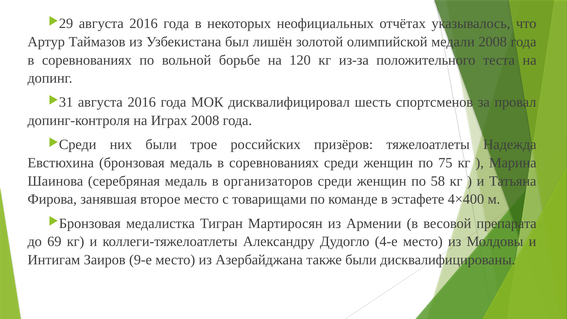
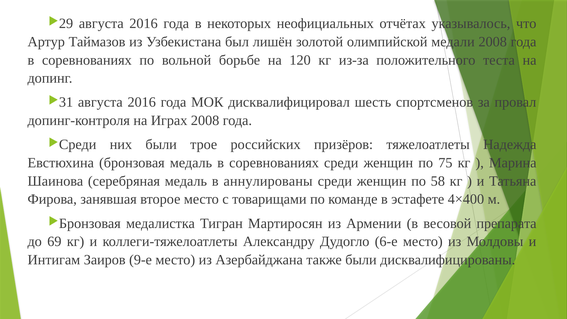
организаторов: организаторов -> аннулированы
4-е: 4-е -> 6-е
